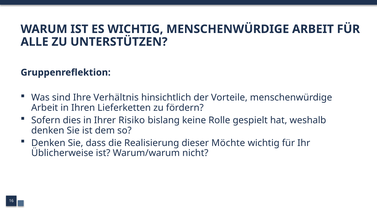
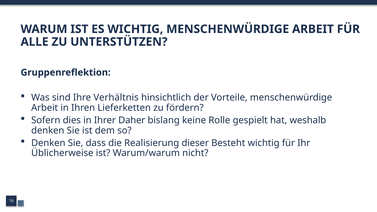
Risiko: Risiko -> Daher
Möchte: Möchte -> Besteht
